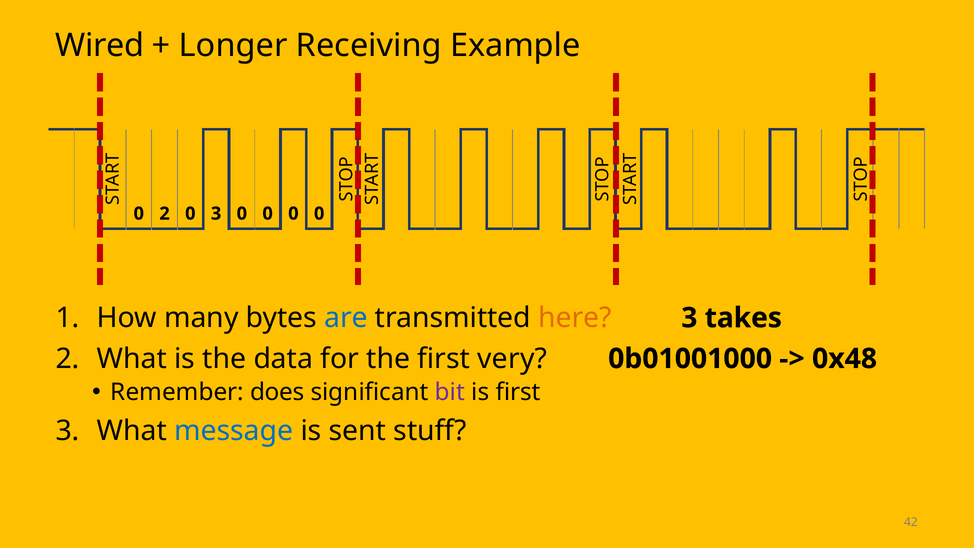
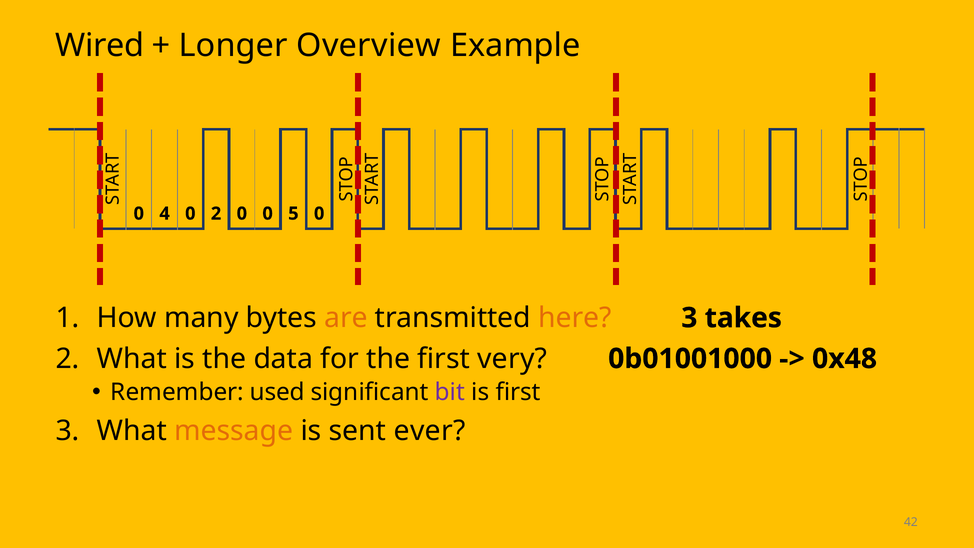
Receiving: Receiving -> Overview
0 2: 2 -> 4
0 3: 3 -> 2
0 at (293, 214): 0 -> 5
are colour: blue -> orange
does: does -> used
message colour: blue -> orange
stuff: stuff -> ever
